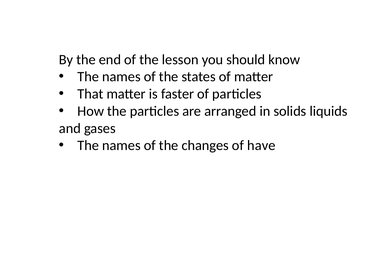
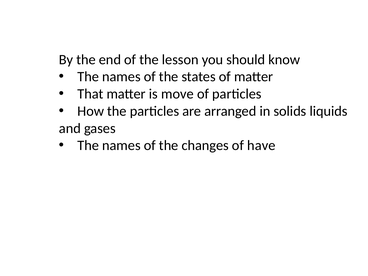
faster: faster -> move
